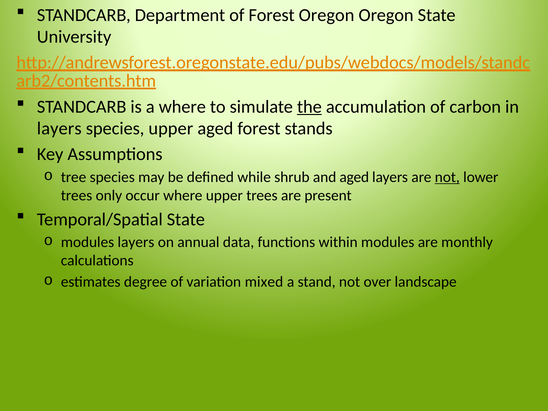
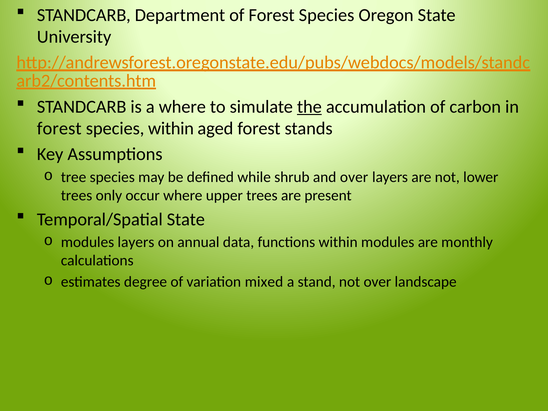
of Forest Oregon: Oregon -> Species
layers at (59, 129): layers -> forest
species upper: upper -> within
and aged: aged -> over
not at (447, 177) underline: present -> none
